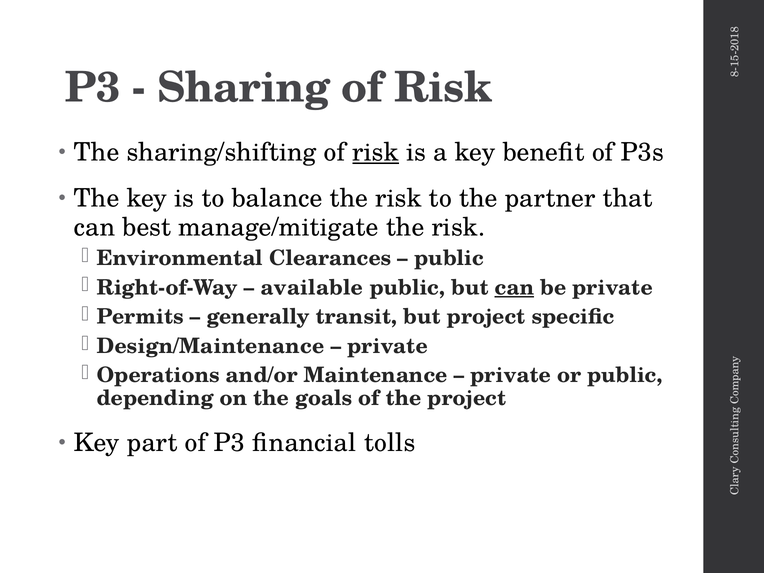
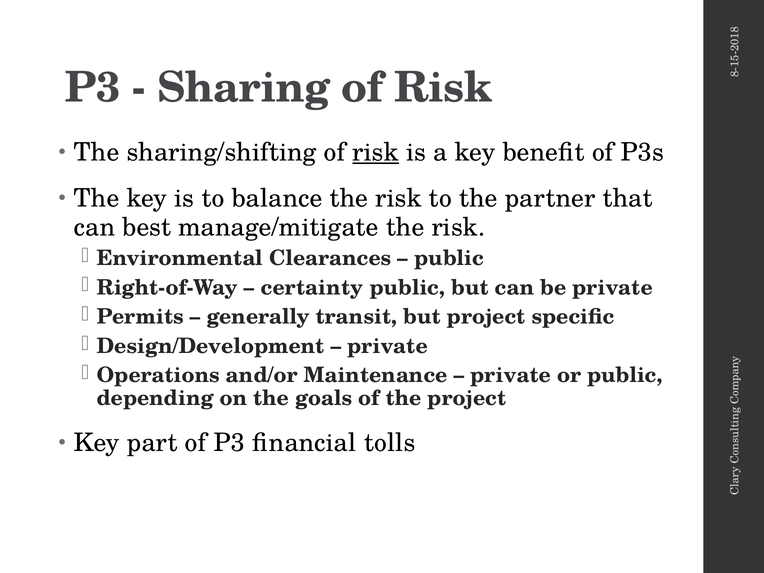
available: available -> certainty
can at (514, 288) underline: present -> none
Design/Maintenance: Design/Maintenance -> Design/Development
